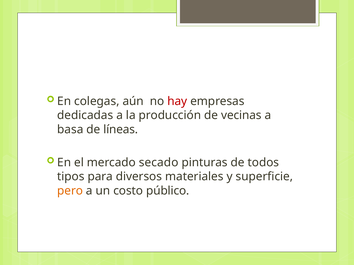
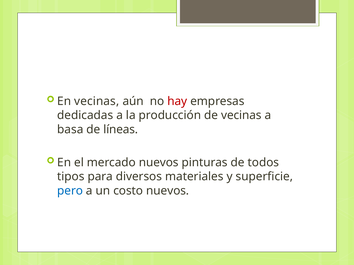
En colegas: colegas -> vecinas
mercado secado: secado -> nuevos
pero colour: orange -> blue
costo público: público -> nuevos
